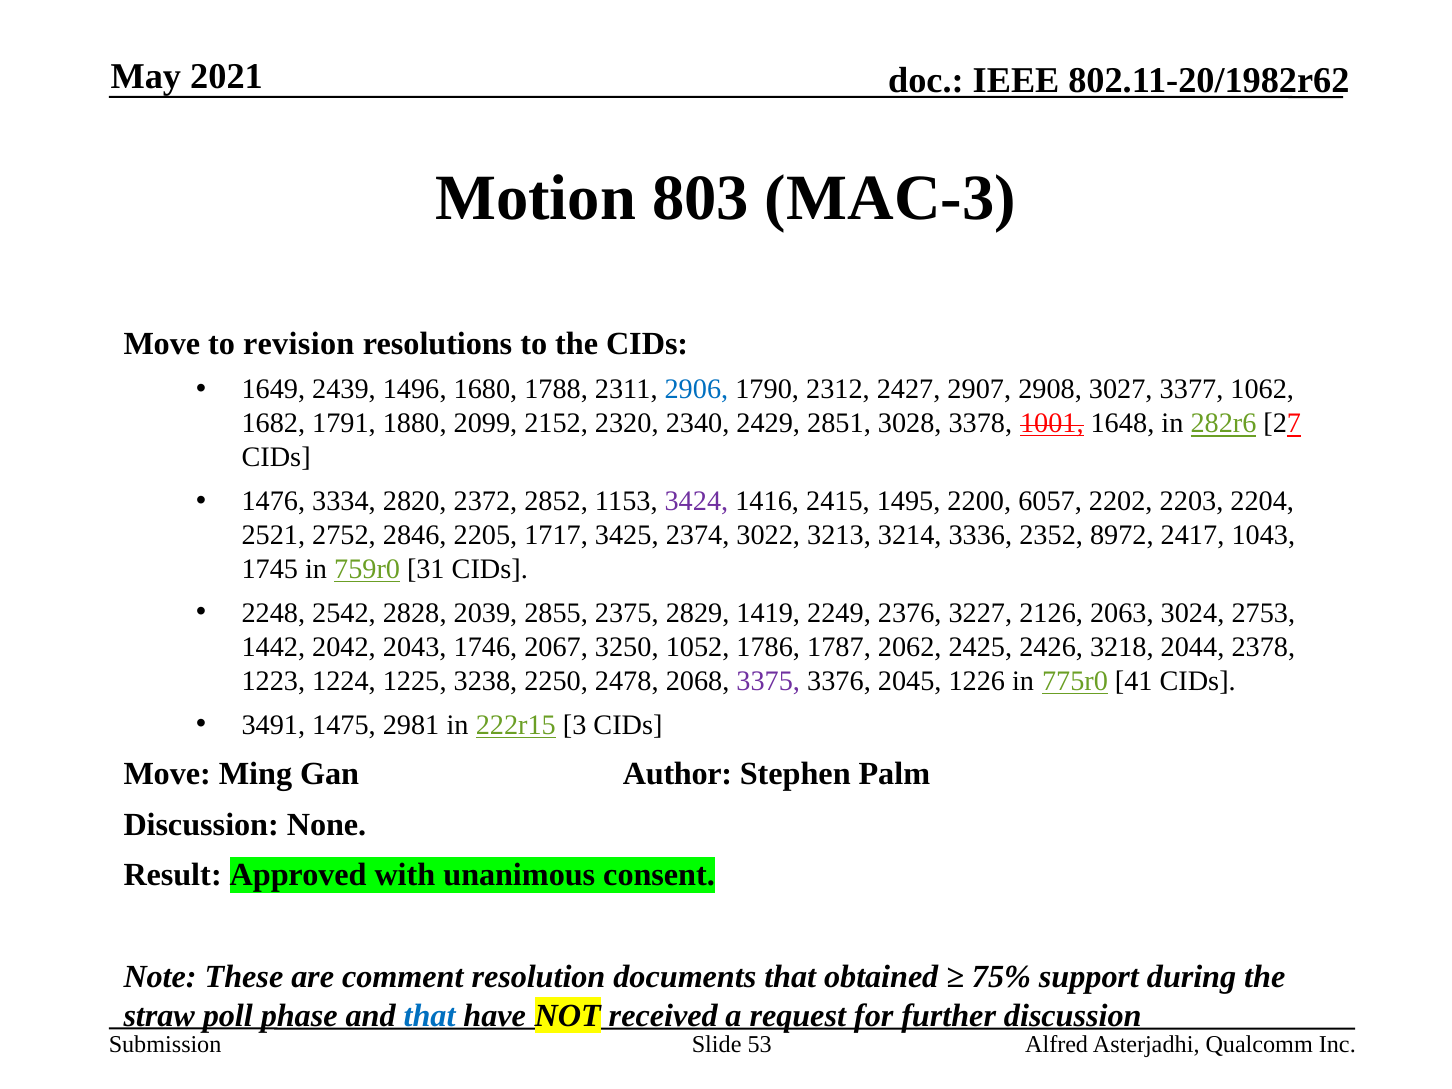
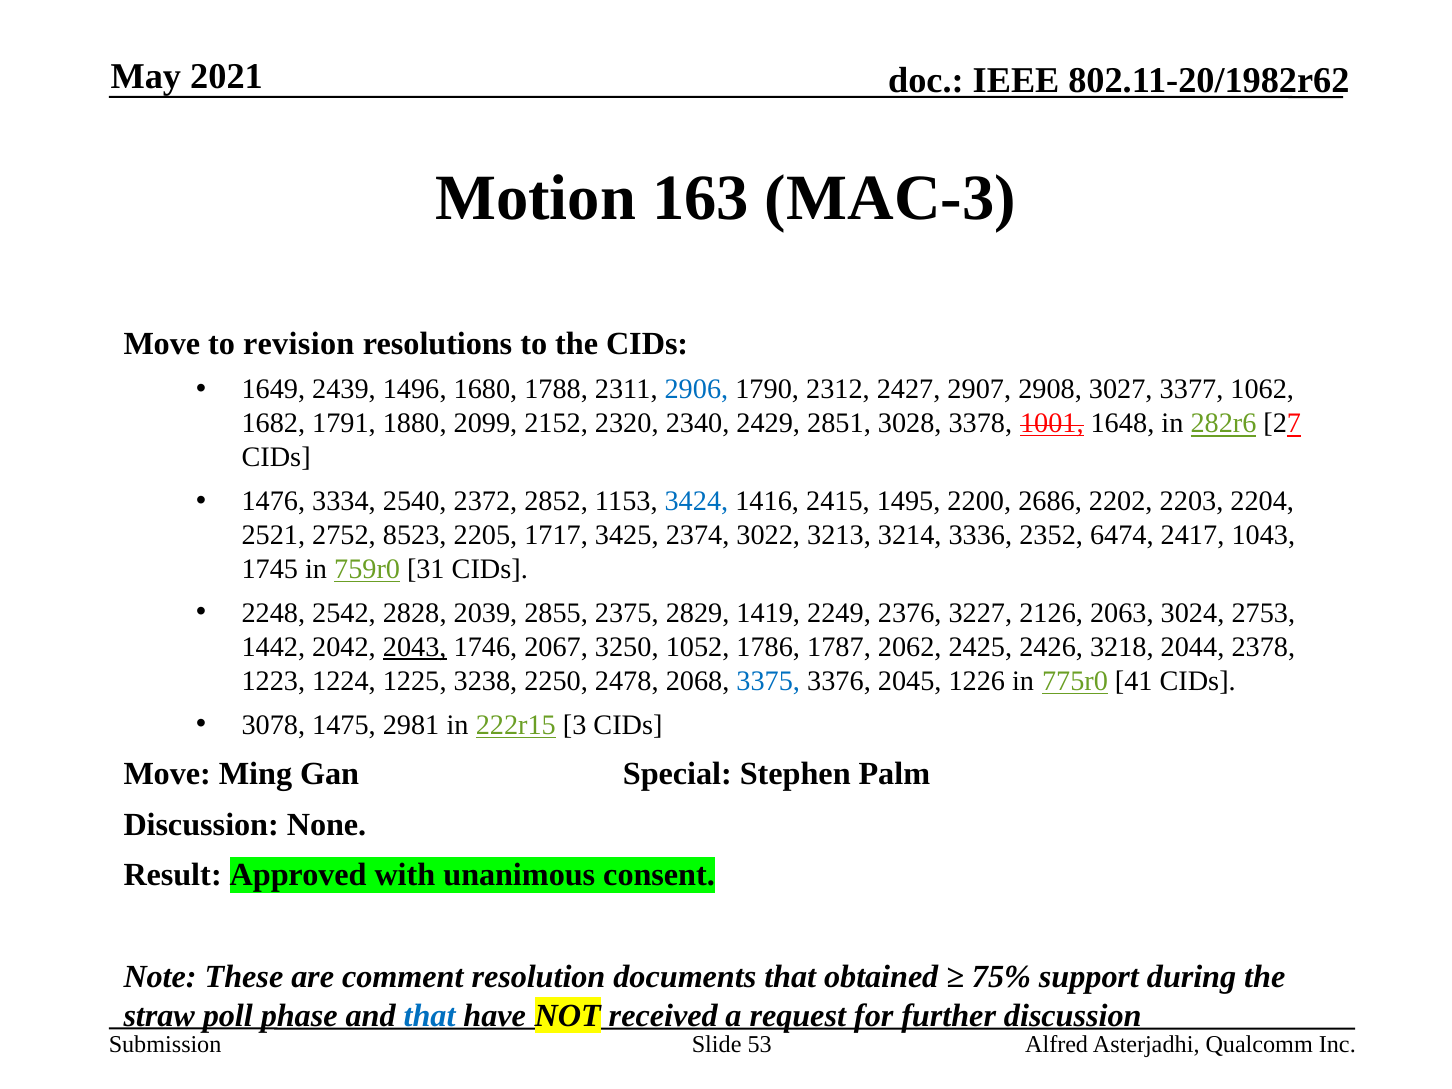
803: 803 -> 163
2820: 2820 -> 2540
3424 colour: purple -> blue
6057: 6057 -> 2686
2846: 2846 -> 8523
8972: 8972 -> 6474
2043 underline: none -> present
3375 colour: purple -> blue
3491: 3491 -> 3078
Author: Author -> Special
